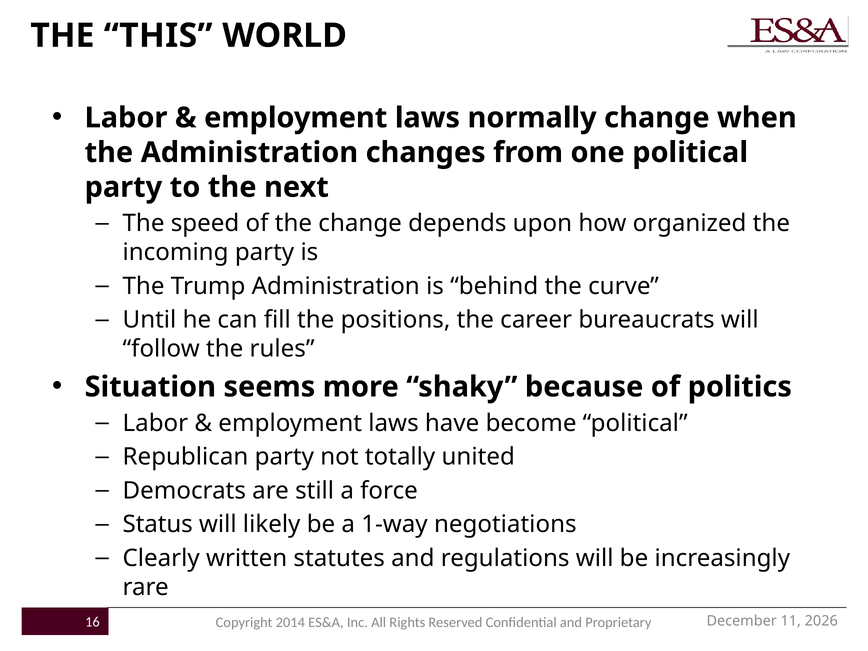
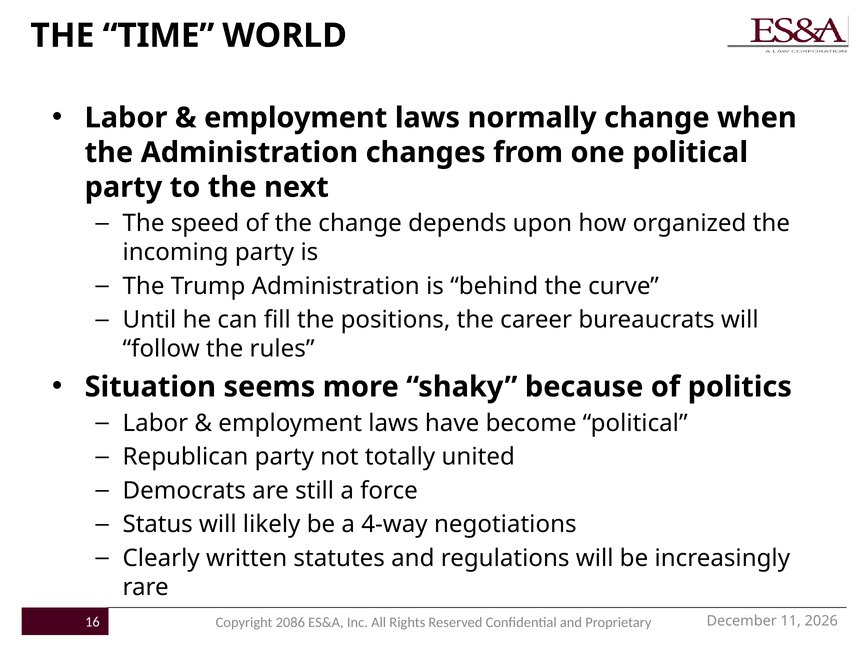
THIS: THIS -> TIME
1-way: 1-way -> 4-way
2014: 2014 -> 2086
